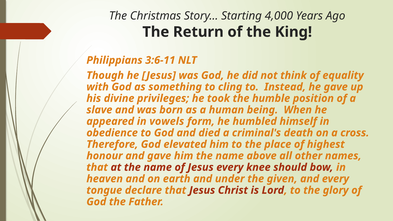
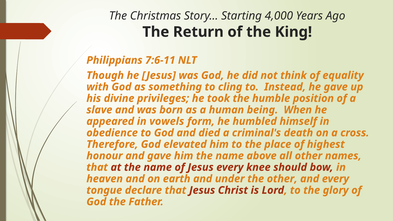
3:6-11: 3:6-11 -> 7:6-11
the given: given -> other
